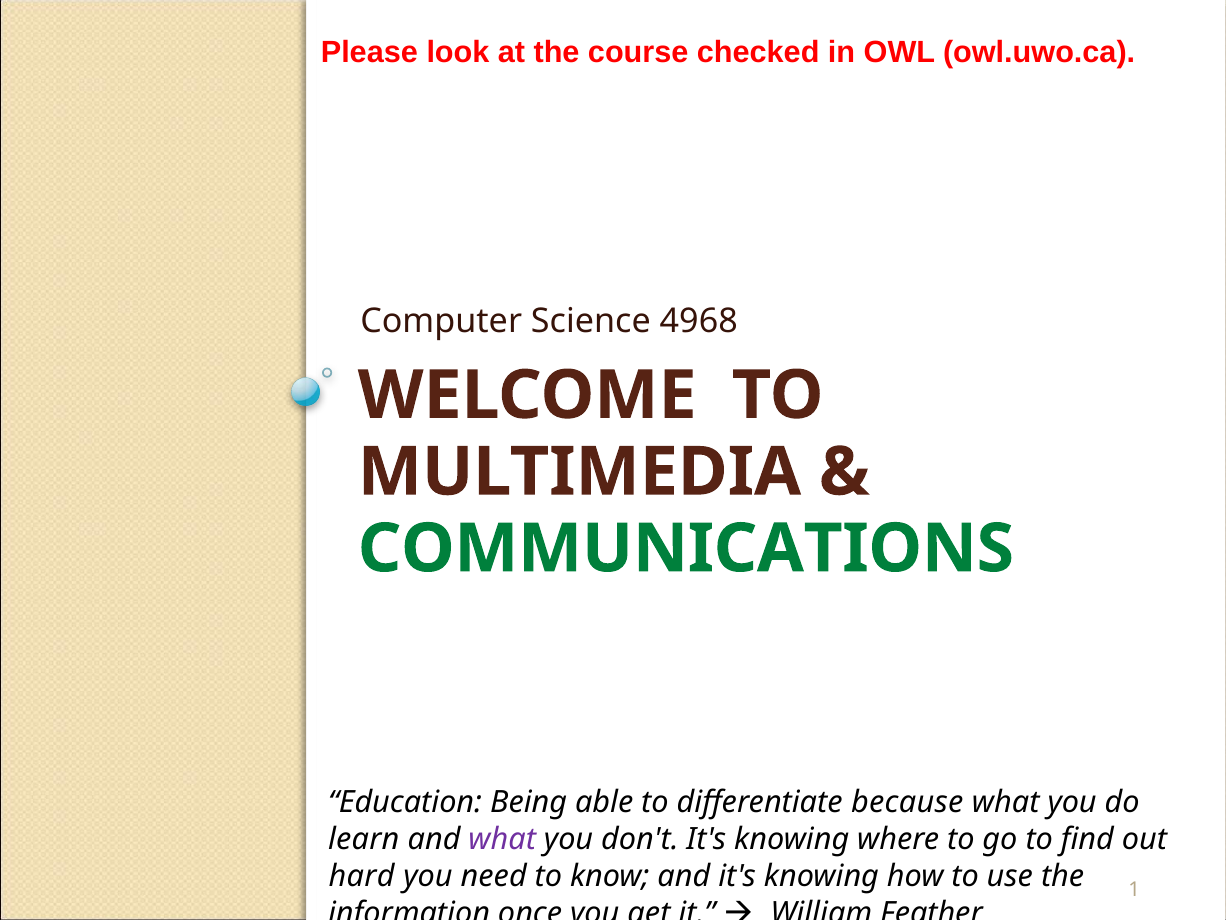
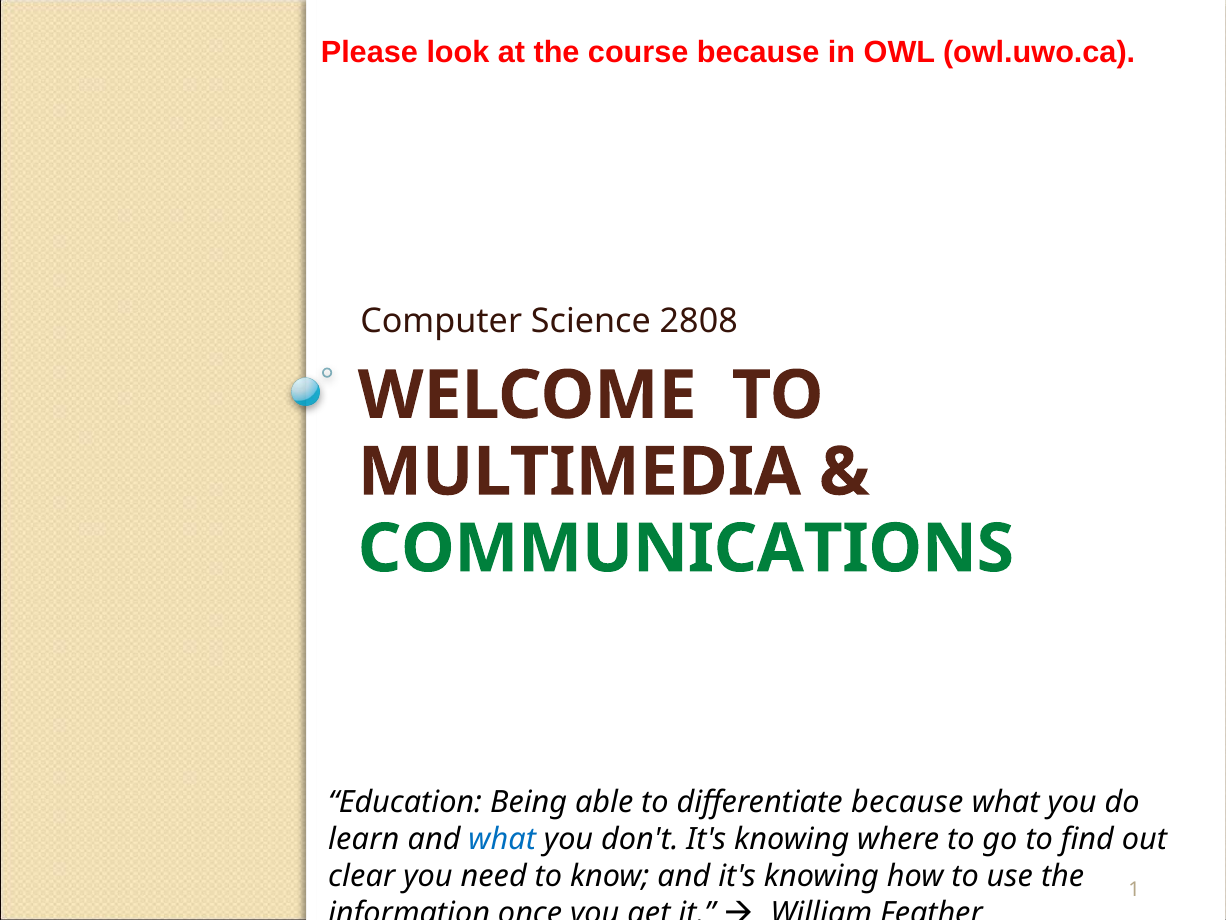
course checked: checked -> because
4968: 4968 -> 2808
what at (502, 839) colour: purple -> blue
hard: hard -> clear
